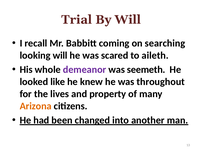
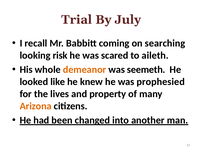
By Will: Will -> July
looking will: will -> risk
demeanor colour: purple -> orange
throughout: throughout -> prophesied
